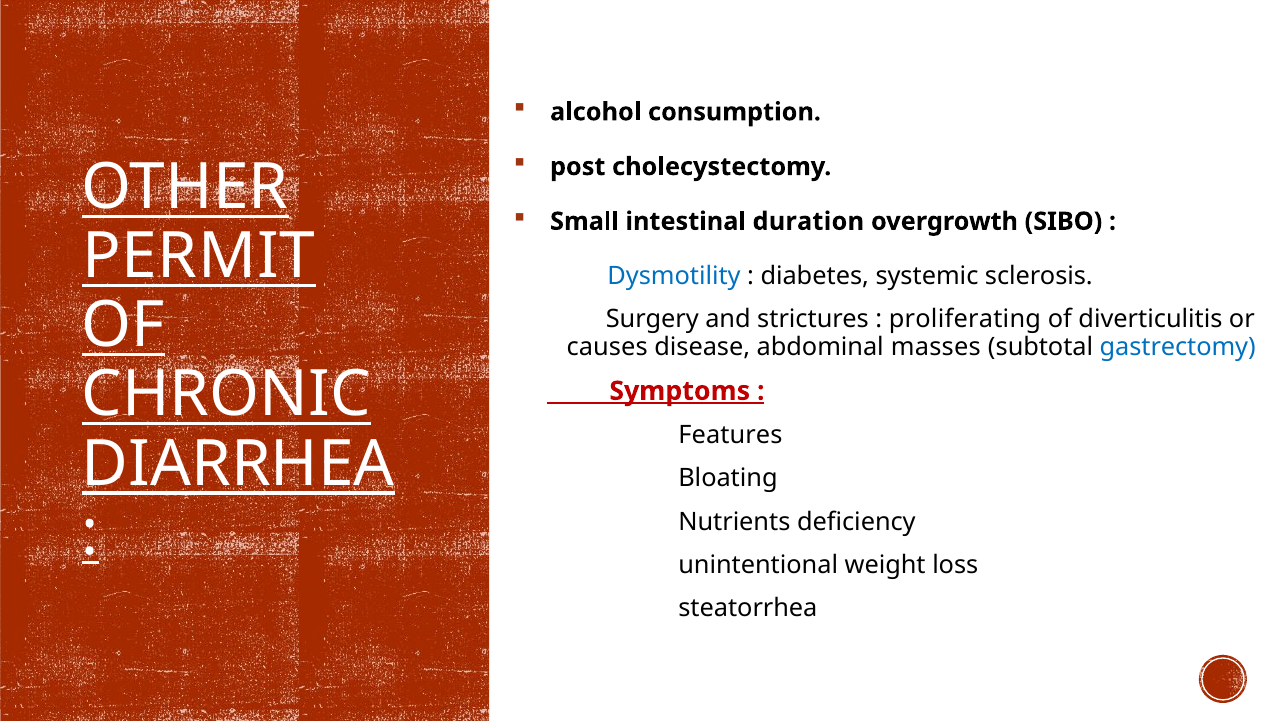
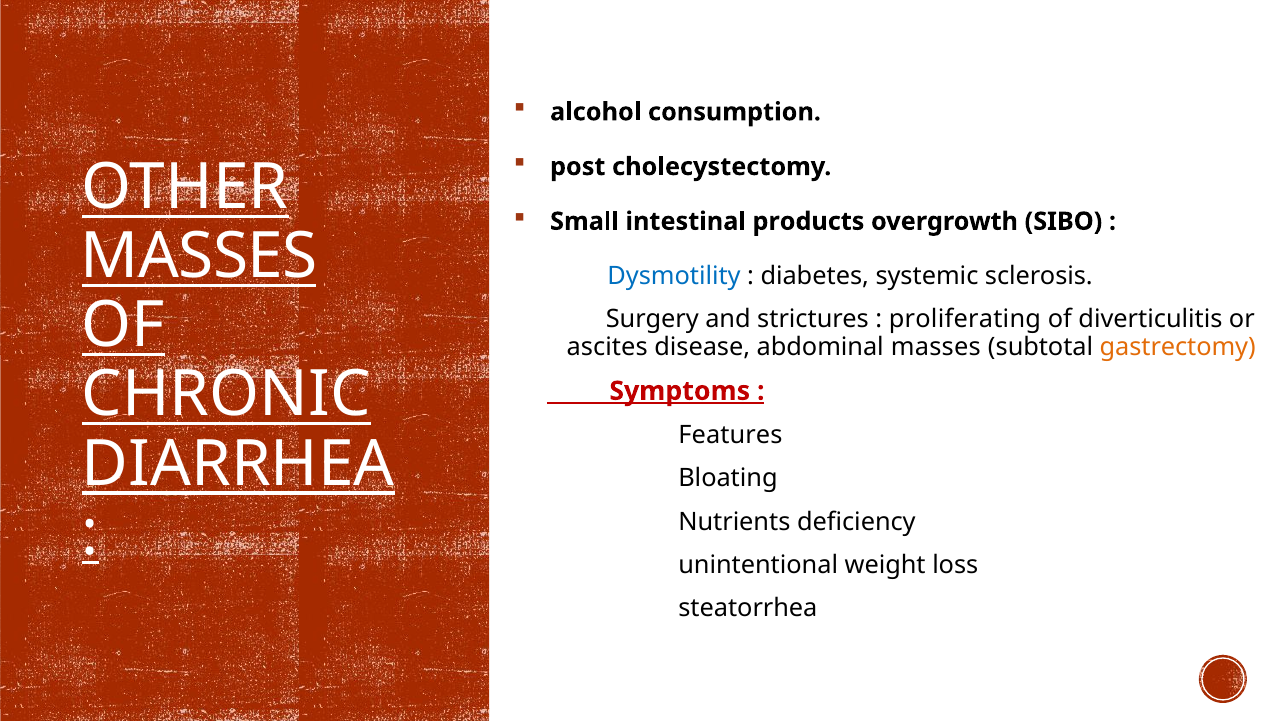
duration: duration -> products
PERMIT at (199, 256): PERMIT -> MASSES
causes: causes -> ascites
gastrectomy colour: blue -> orange
